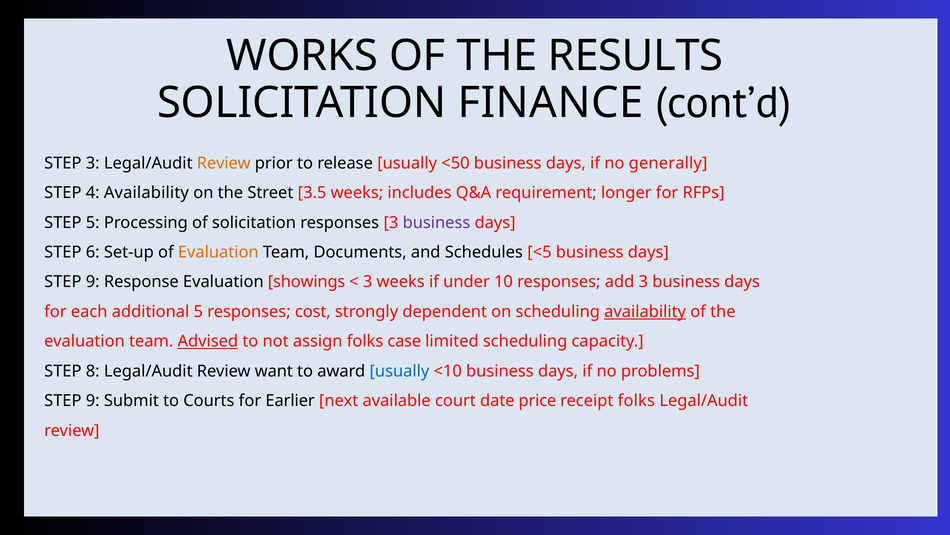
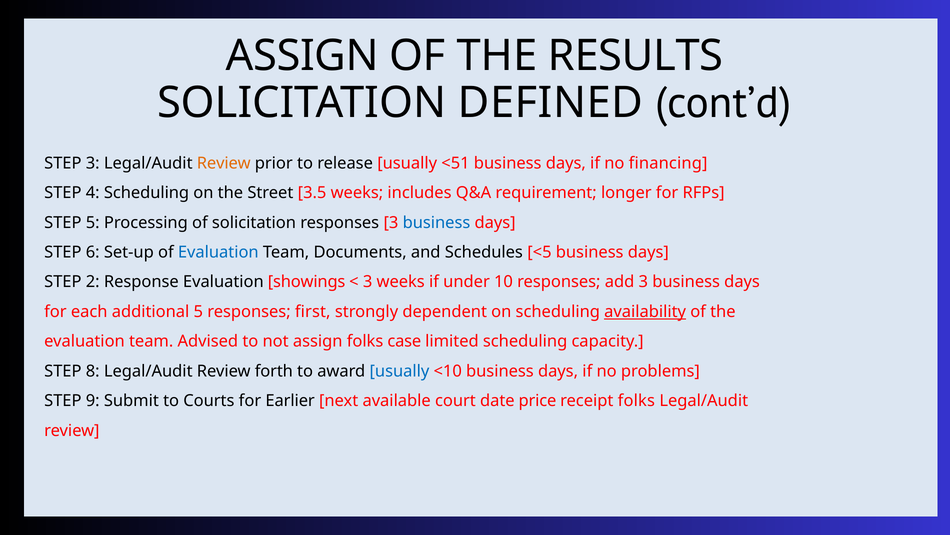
WORKS at (302, 56): WORKS -> ASSIGN
FINANCE: FINANCE -> DEFINED
<50: <50 -> <51
generally: generally -> financing
4 Availability: Availability -> Scheduling
business at (436, 222) colour: purple -> blue
Evaluation at (218, 252) colour: orange -> blue
9 at (93, 282): 9 -> 2
cost: cost -> first
Advised underline: present -> none
want: want -> forth
